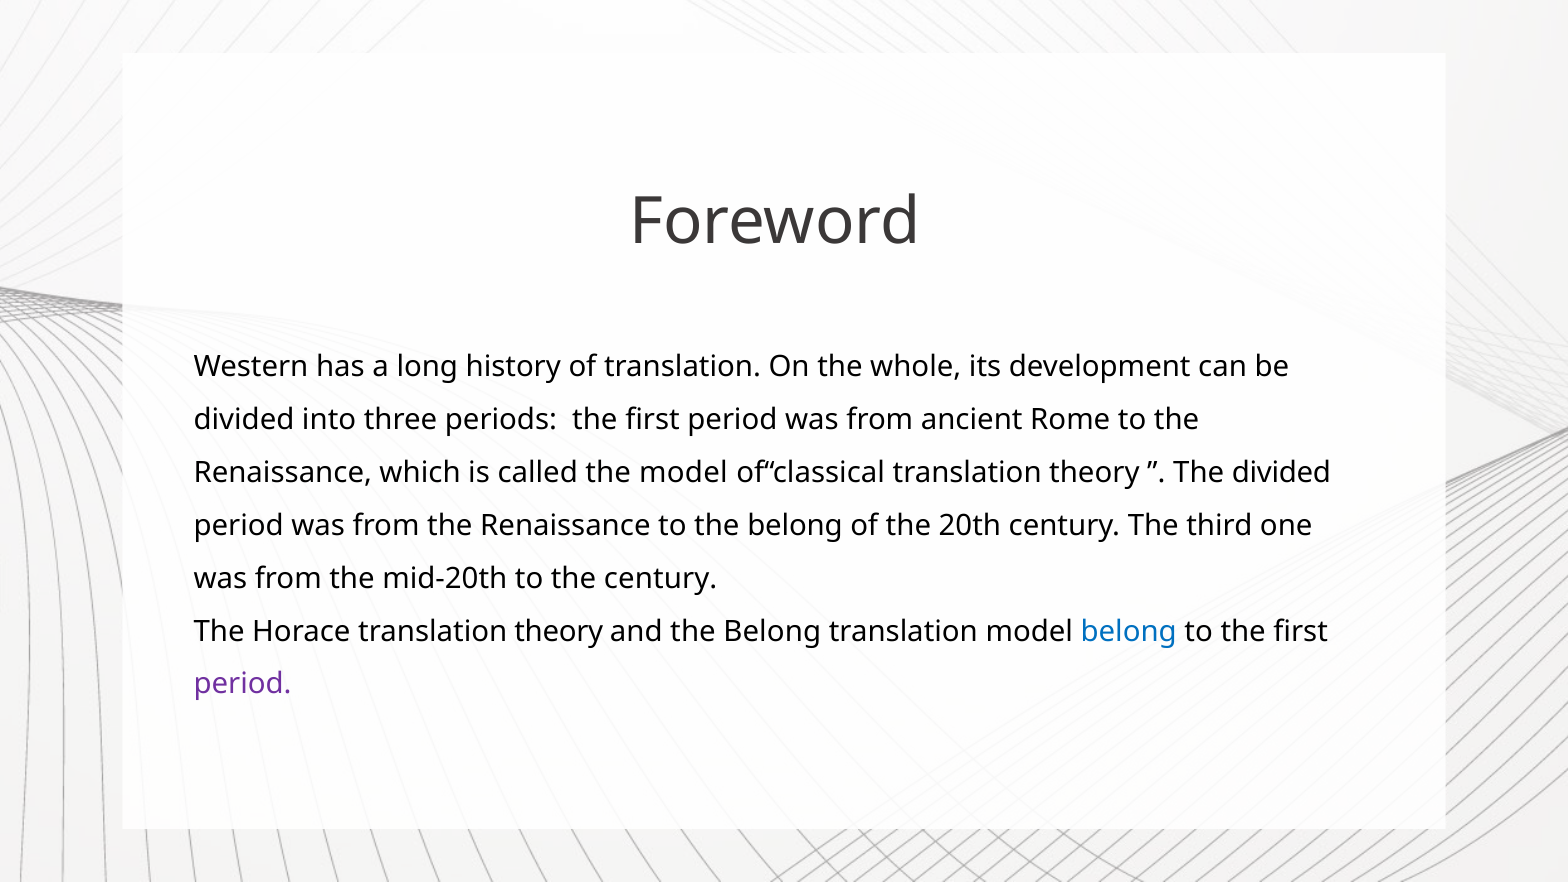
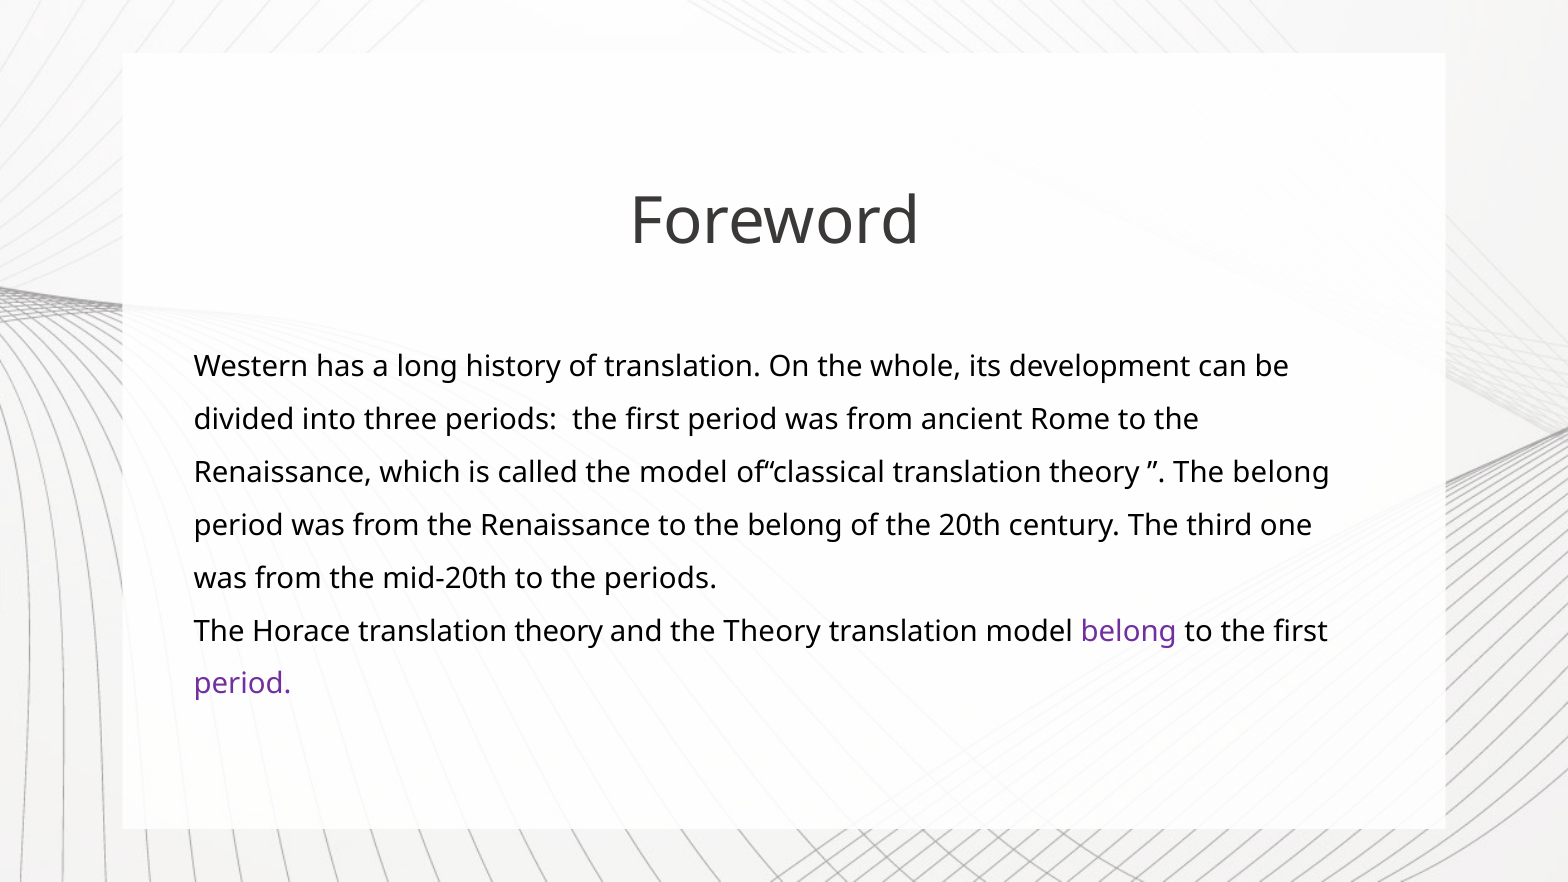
divided at (1281, 473): divided -> belong
the century: century -> periods
and the Belong: Belong -> Theory
belong at (1129, 631) colour: blue -> purple
